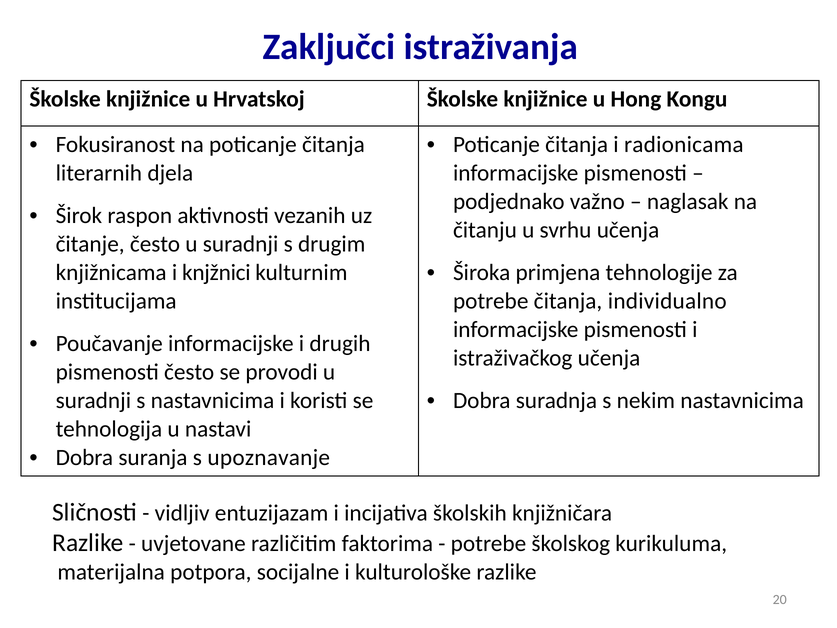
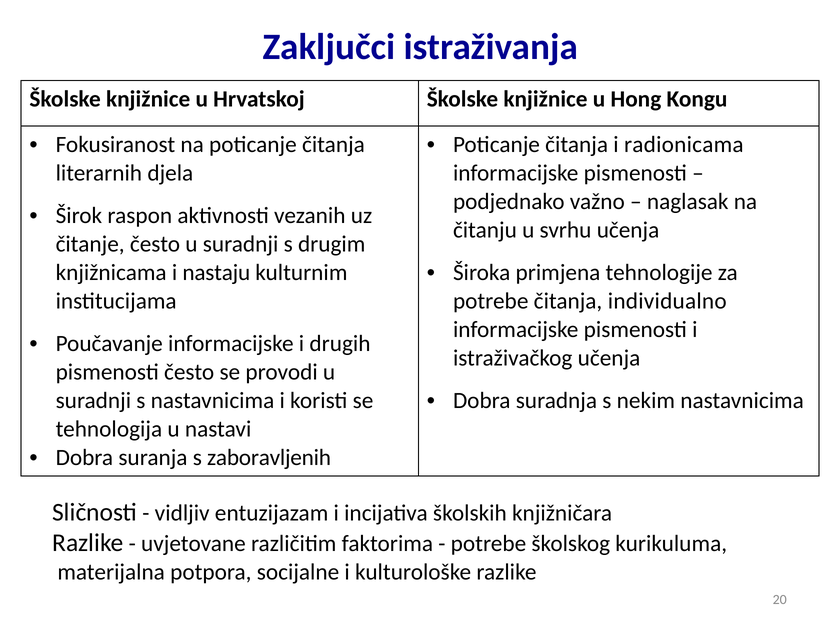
knjžnici: knjžnici -> nastaju
upoznavanje: upoznavanje -> zaboravljenih
